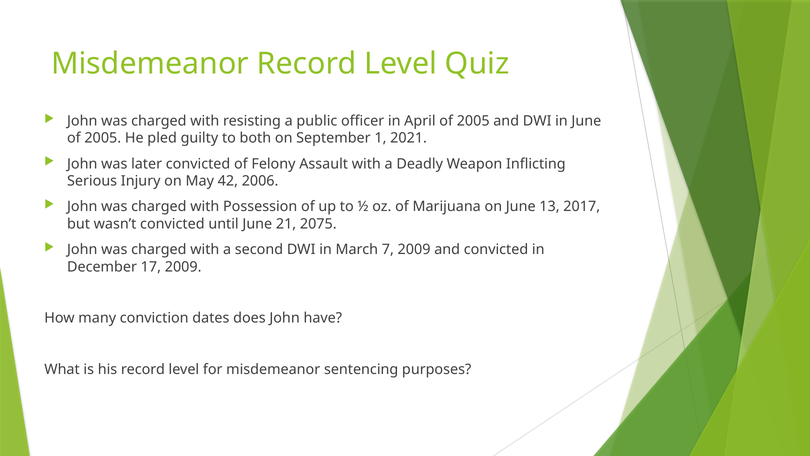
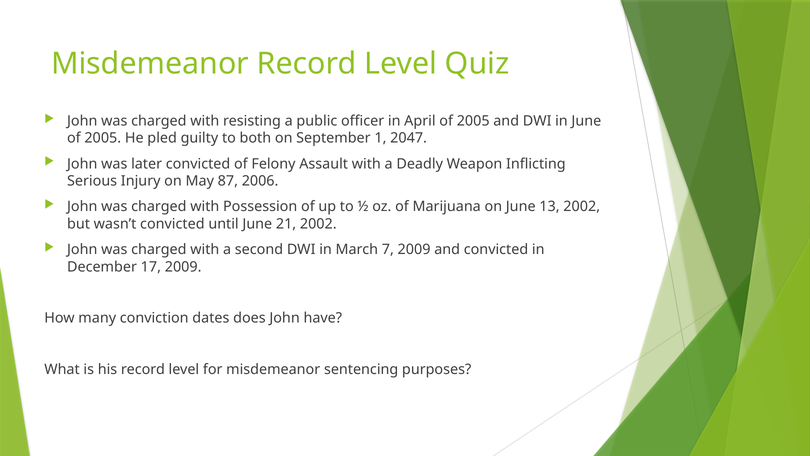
2021: 2021 -> 2047
42: 42 -> 87
13 2017: 2017 -> 2002
21 2075: 2075 -> 2002
